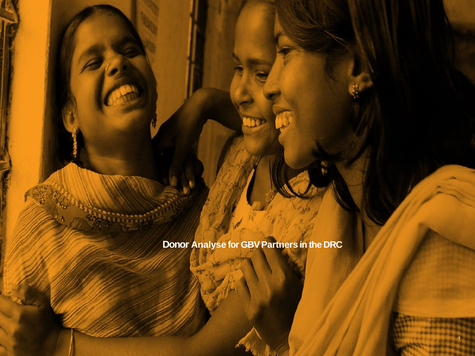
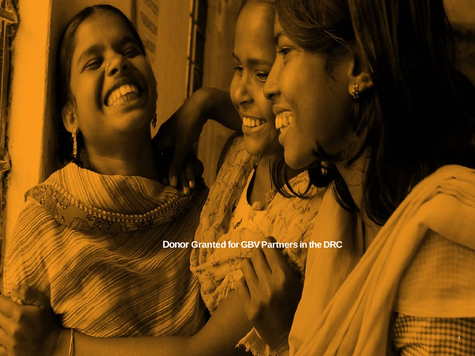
Analyse: Analyse -> Granted
